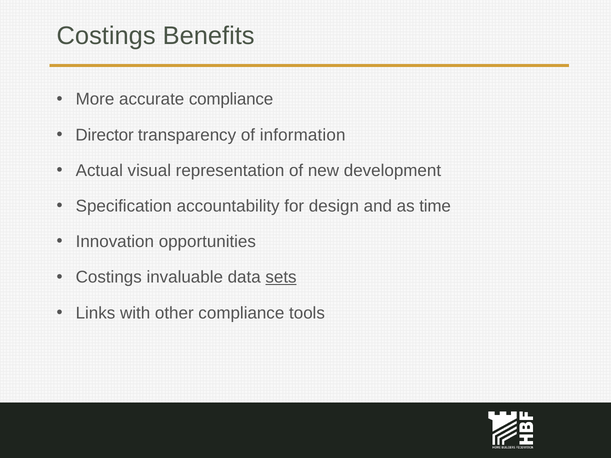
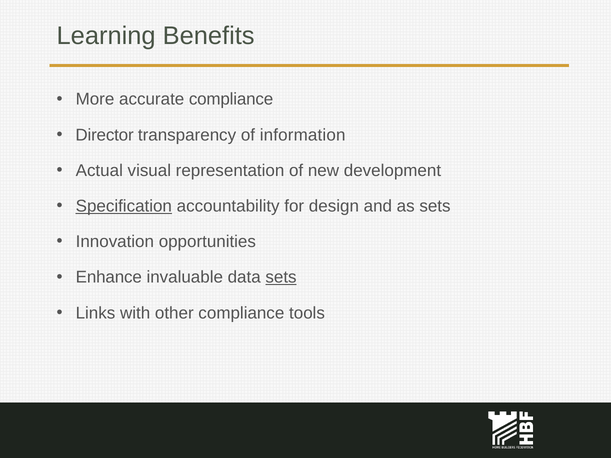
Costings at (106, 36): Costings -> Learning
Specification underline: none -> present
as time: time -> sets
Costings at (109, 278): Costings -> Enhance
